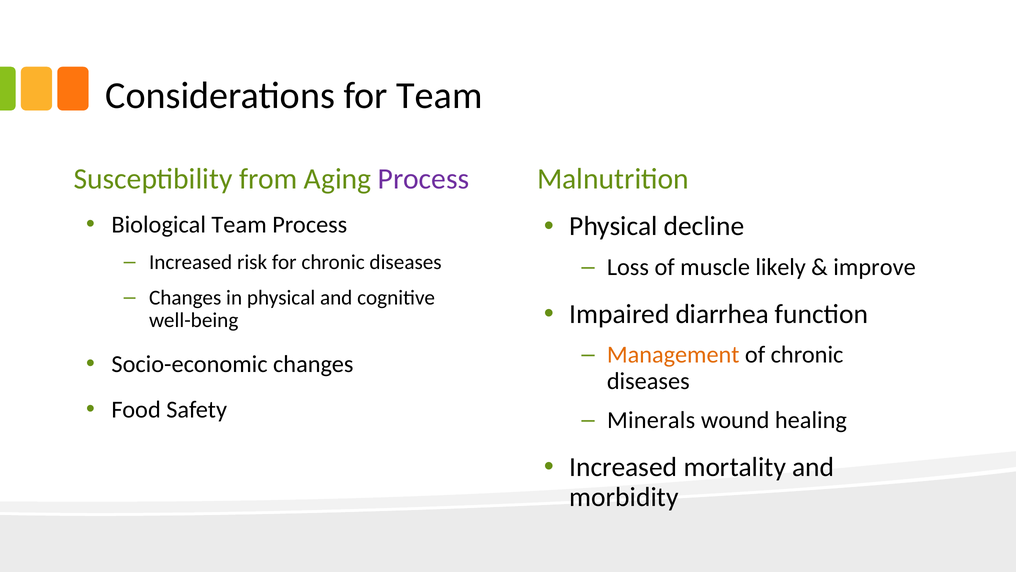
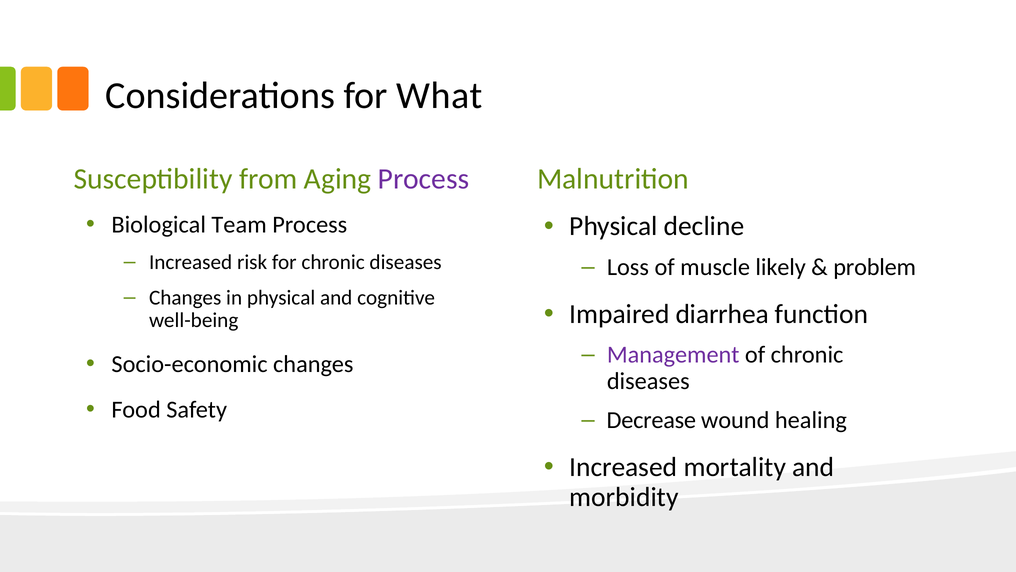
for Team: Team -> What
improve: improve -> problem
Management colour: orange -> purple
Minerals: Minerals -> Decrease
